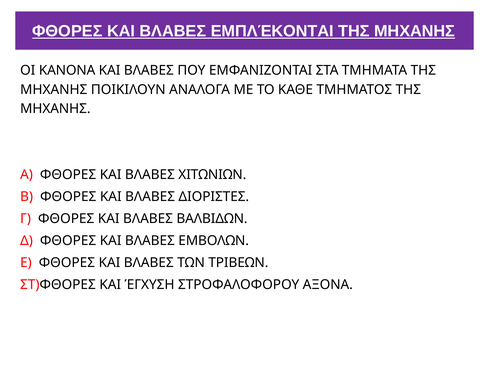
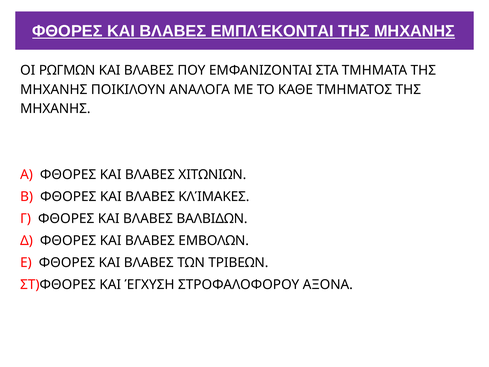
ΚΑΝΟΝΑ: ΚΑΝΟΝΑ -> ΡΩΓΜΩΝ
ΔΙΟΡΙΣΤΕΣ: ΔΙΟΡΙΣΤΕΣ -> ΚΛΊΜΑΚΕΣ
